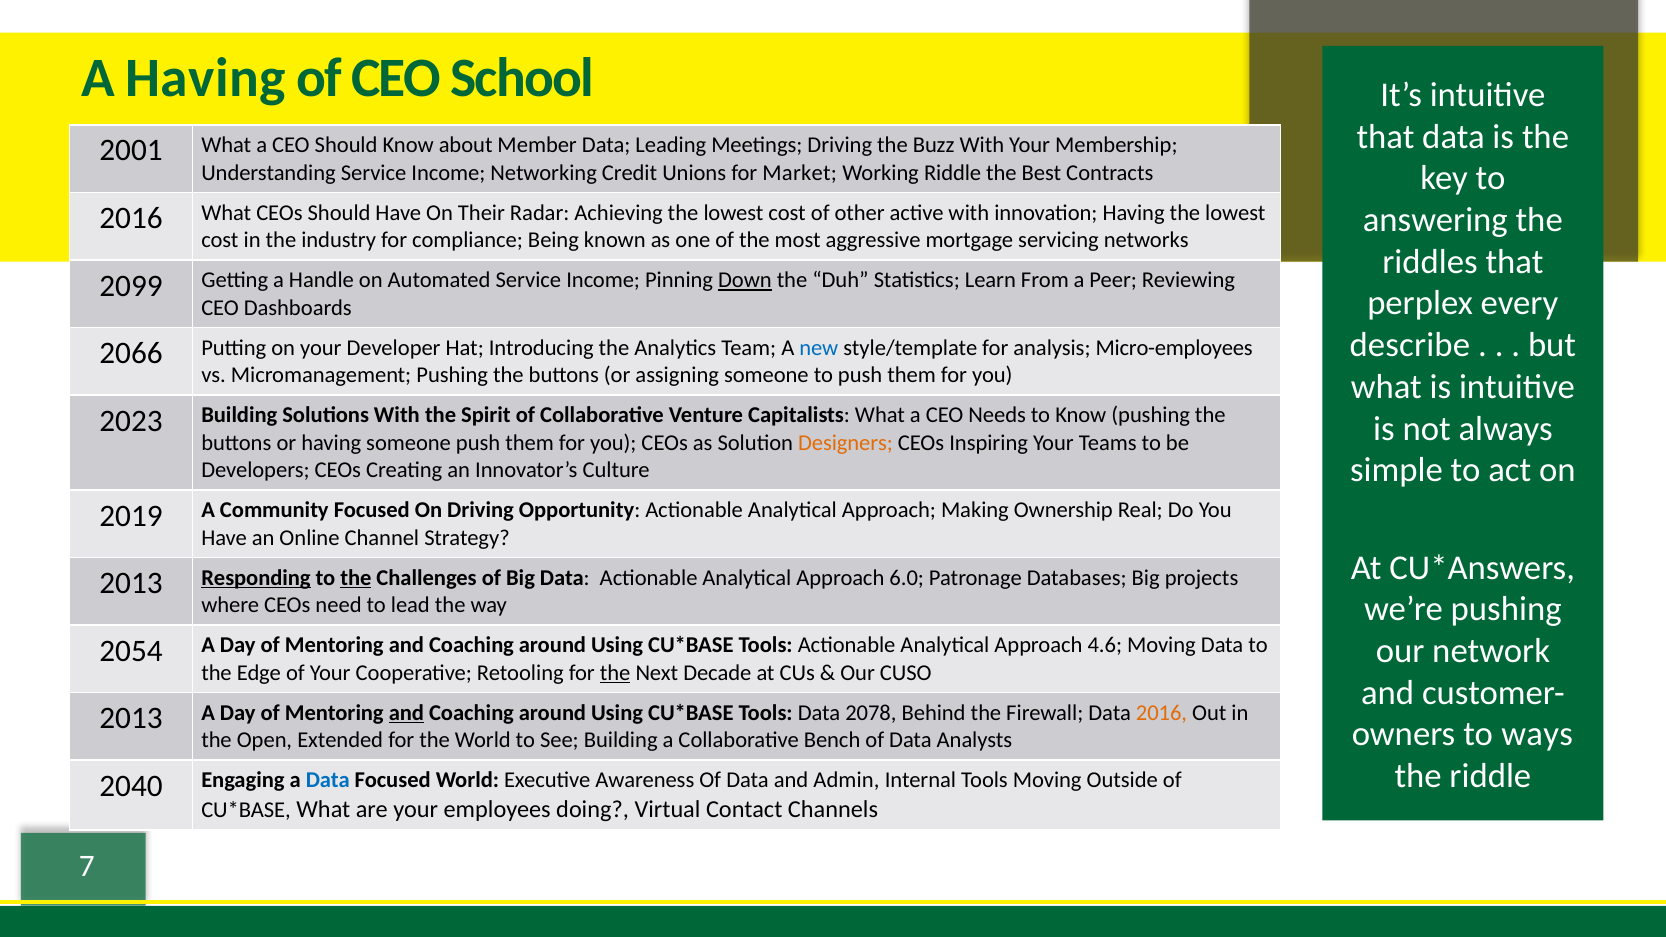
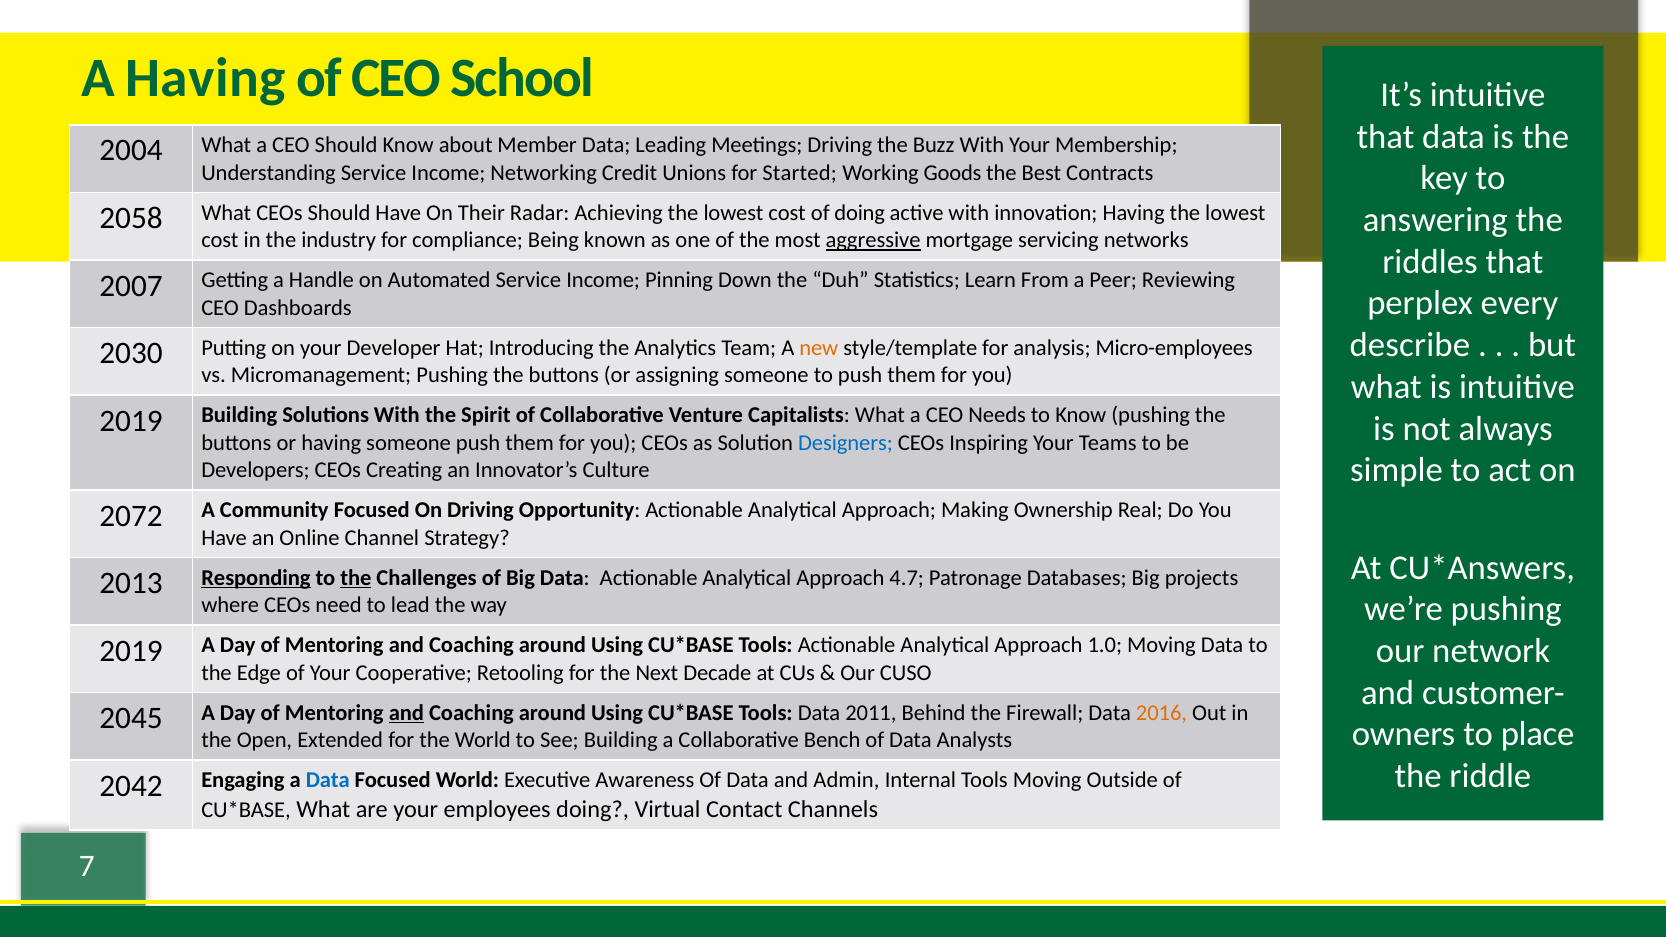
2001: 2001 -> 2004
Market: Market -> Started
Working Riddle: Riddle -> Goods
2016 at (131, 218): 2016 -> 2058
of other: other -> doing
aggressive underline: none -> present
2099: 2099 -> 2007
Down underline: present -> none
2066: 2066 -> 2030
new colour: blue -> orange
2023 at (131, 421): 2023 -> 2019
Designers colour: orange -> blue
2019: 2019 -> 2072
6.0: 6.0 -> 4.7
2054 at (131, 651): 2054 -> 2019
4.6: 4.6 -> 1.0
the at (615, 673) underline: present -> none
2013 at (131, 718): 2013 -> 2045
2078: 2078 -> 2011
ways: ways -> place
2040: 2040 -> 2042
